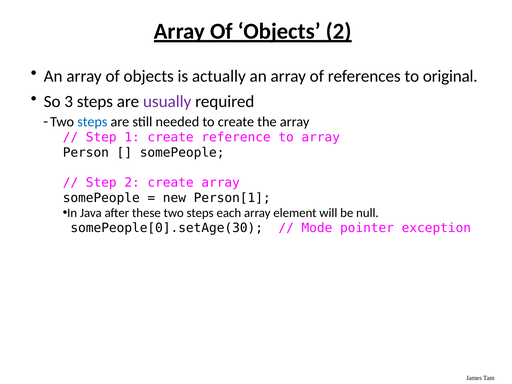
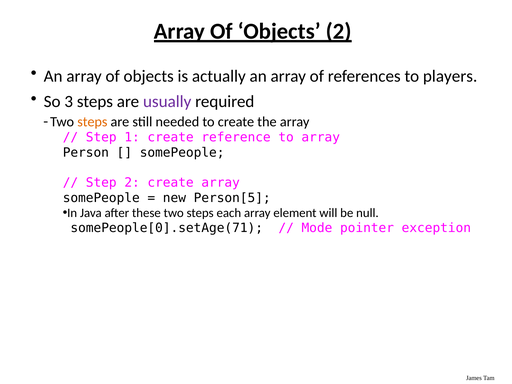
original: original -> players
steps at (92, 122) colour: blue -> orange
Person[1: Person[1 -> Person[5
somePeople[0].setAge(30: somePeople[0].setAge(30 -> somePeople[0].setAge(71
